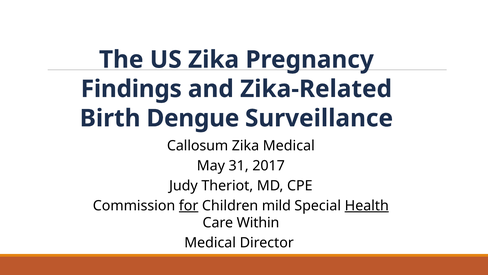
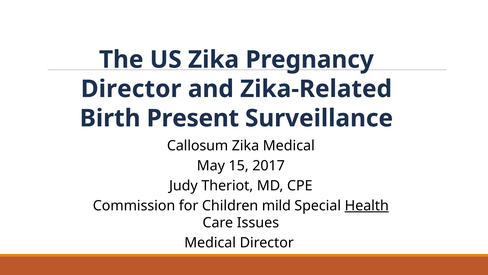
Findings at (131, 89): Findings -> Director
Dengue: Dengue -> Present
31: 31 -> 15
for underline: present -> none
Within: Within -> Issues
